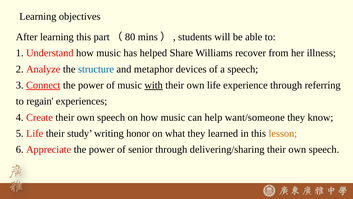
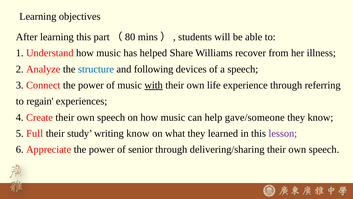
metaphor: metaphor -> following
Connect underline: present -> none
want/someone: want/someone -> gave/someone
5 Life: Life -> Full
writing honor: honor -> know
lesson colour: orange -> purple
